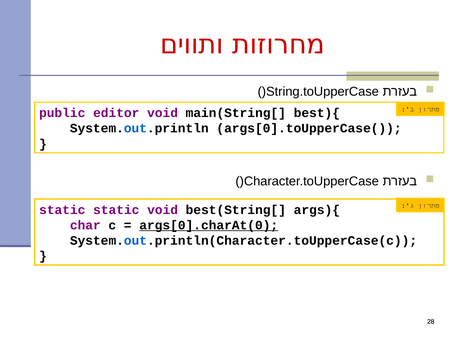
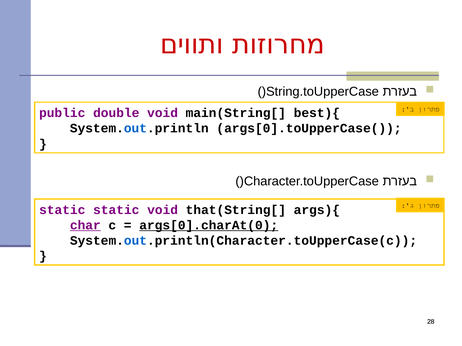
editor: editor -> double
best(String[: best(String[ -> that(String[
char underline: none -> present
